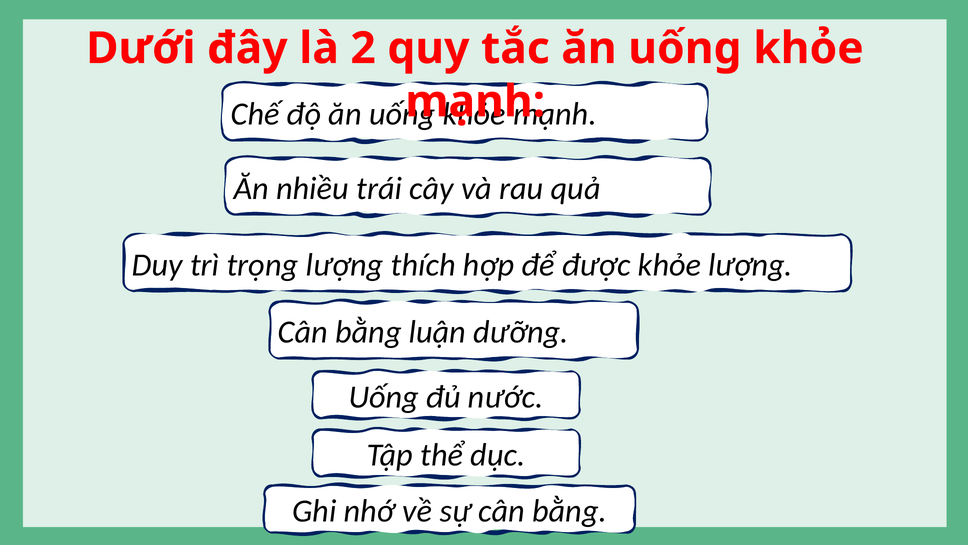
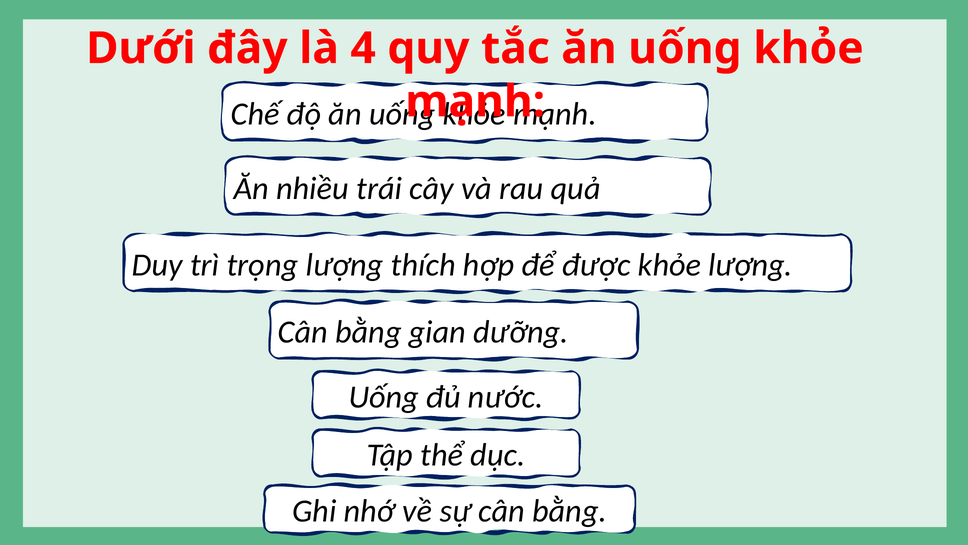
2: 2 -> 4
luận: luận -> gian
